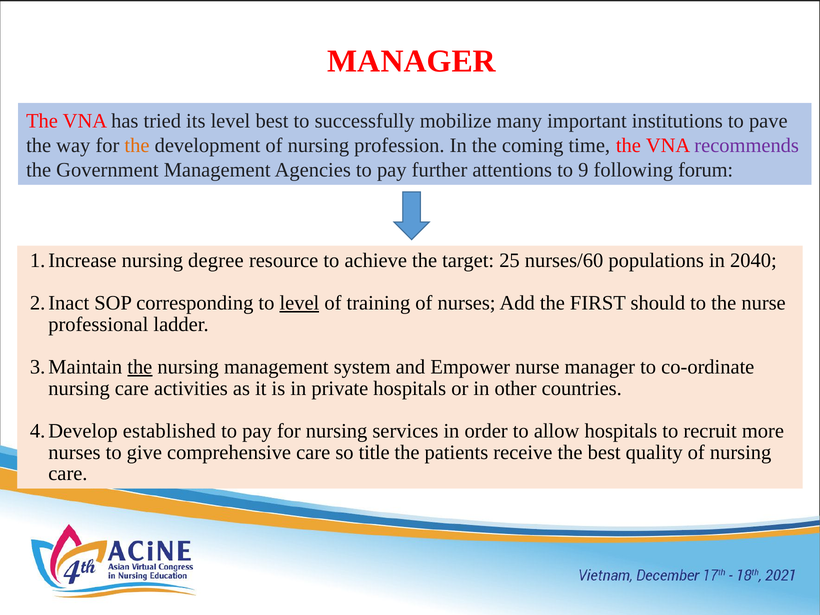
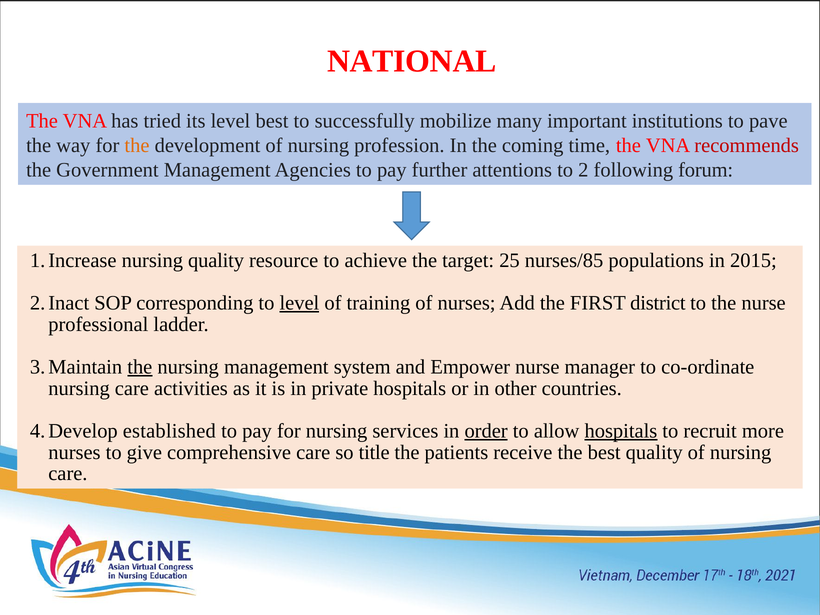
MANAGER at (412, 61): MANAGER -> NATIONAL
recommends colour: purple -> red
9: 9 -> 2
nursing degree: degree -> quality
nurses/60: nurses/60 -> nurses/85
2040: 2040 -> 2015
should: should -> district
order underline: none -> present
hospitals at (621, 431) underline: none -> present
